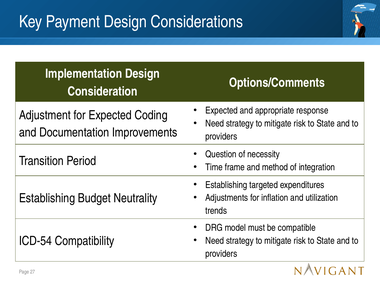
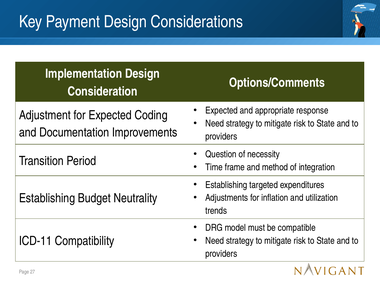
ICD-54: ICD-54 -> ICD-11
